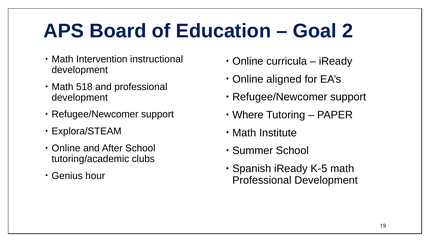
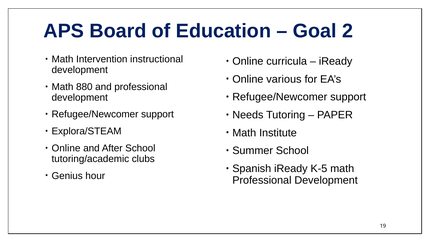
aligned: aligned -> various
518: 518 -> 880
Where: Where -> Needs
